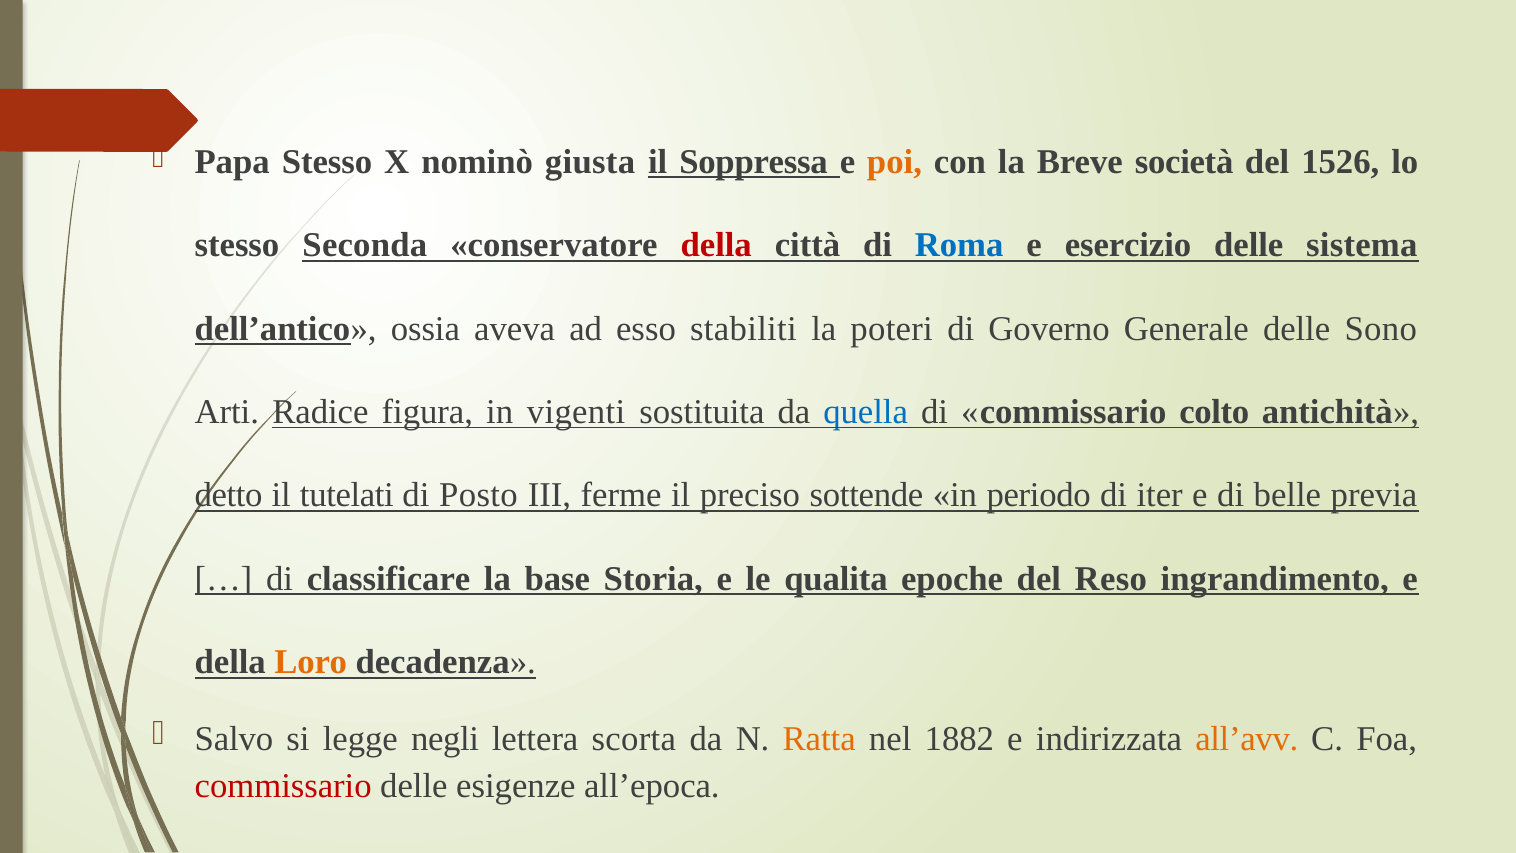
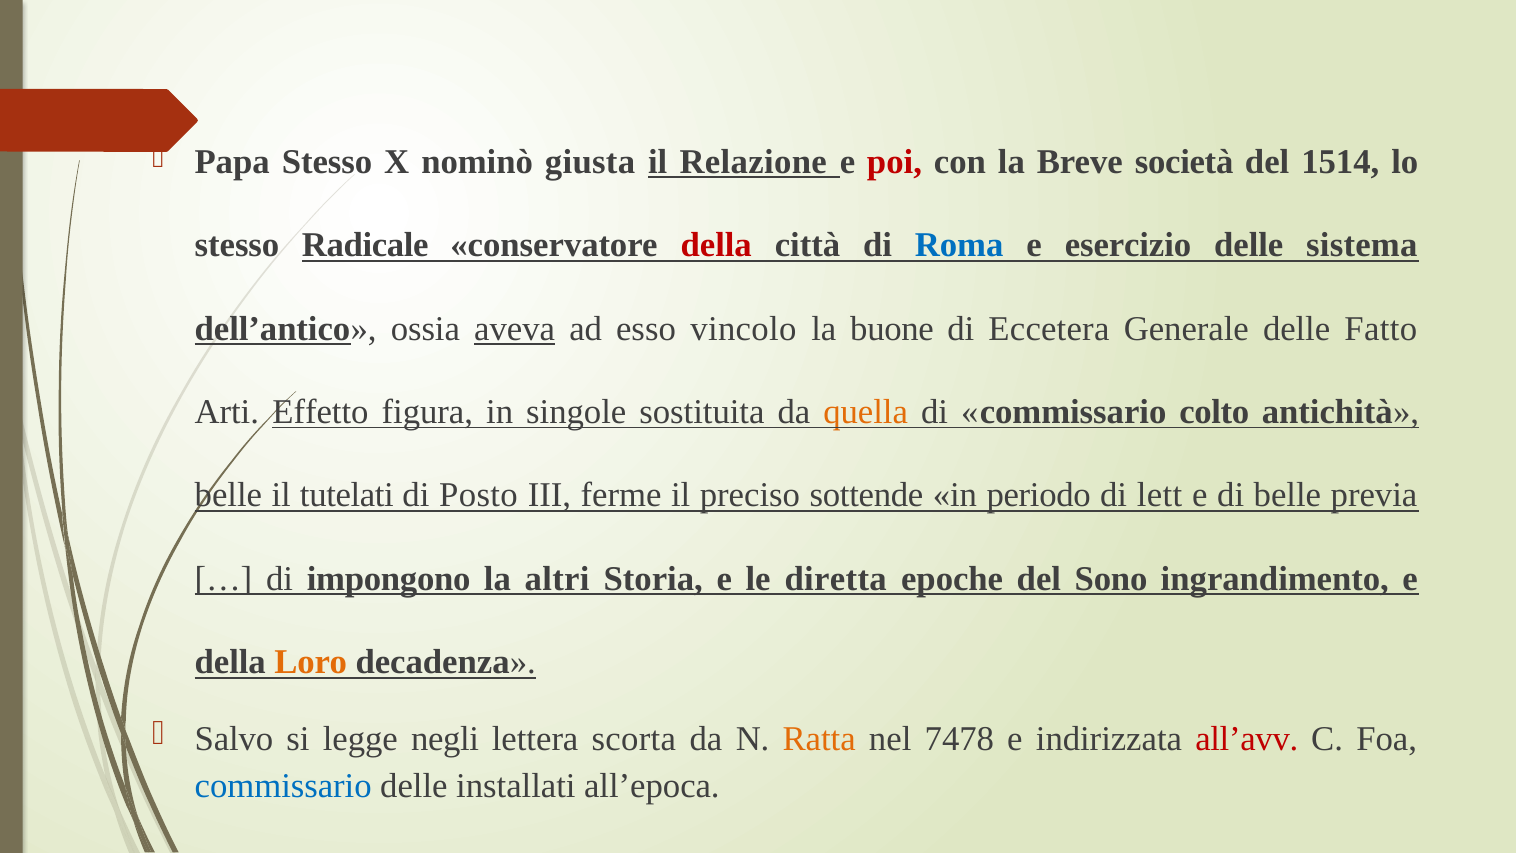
Soppressa: Soppressa -> Relazione
poi colour: orange -> red
1526: 1526 -> 1514
Seconda: Seconda -> Radicale
aveva underline: none -> present
stabiliti: stabiliti -> vincolo
poteri: poteri -> buone
Governo: Governo -> Eccetera
Sono: Sono -> Fatto
Radice: Radice -> Effetto
vigenti: vigenti -> singole
quella colour: blue -> orange
detto at (229, 495): detto -> belle
iter: iter -> lett
classificare: classificare -> impongono
base: base -> altri
qualita: qualita -> diretta
Reso: Reso -> Sono
1882: 1882 -> 7478
all’avv colour: orange -> red
commissario at (283, 786) colour: red -> blue
esigenze: esigenze -> installati
